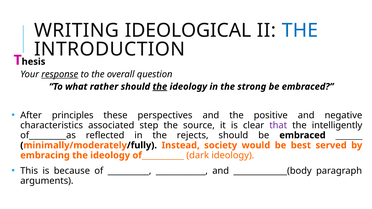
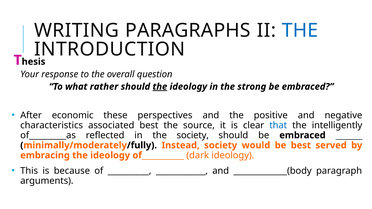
IDEOLOGICAL: IDEOLOGICAL -> PARAGRAPHS
response underline: present -> none
principles: principles -> economic
associated step: step -> best
that colour: purple -> blue
the rejects: rejects -> society
